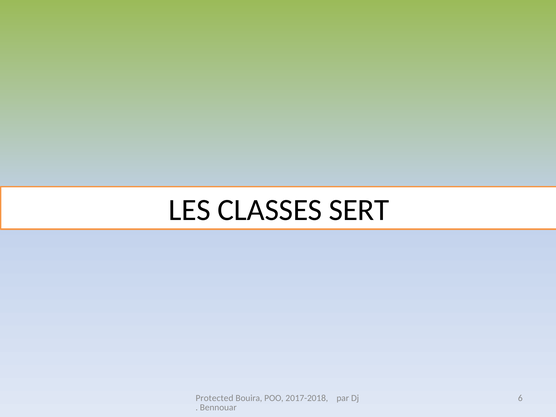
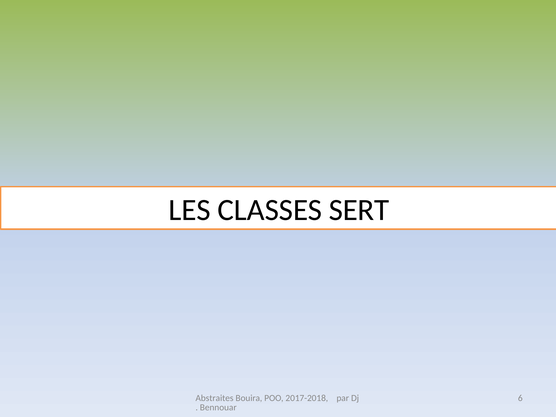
Protected: Protected -> Abstraites
